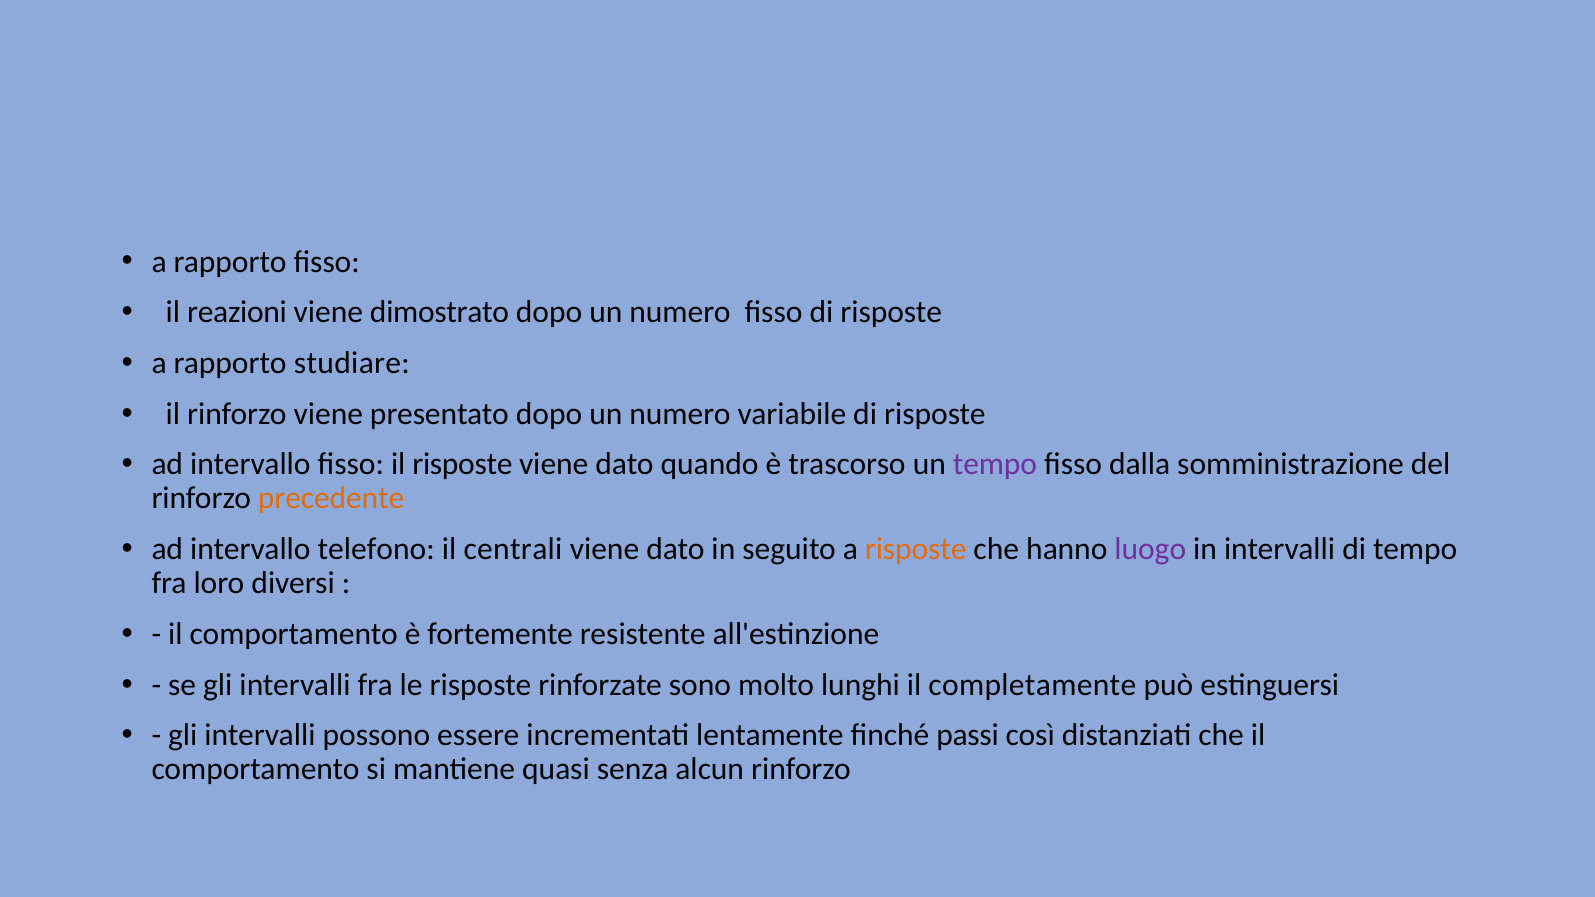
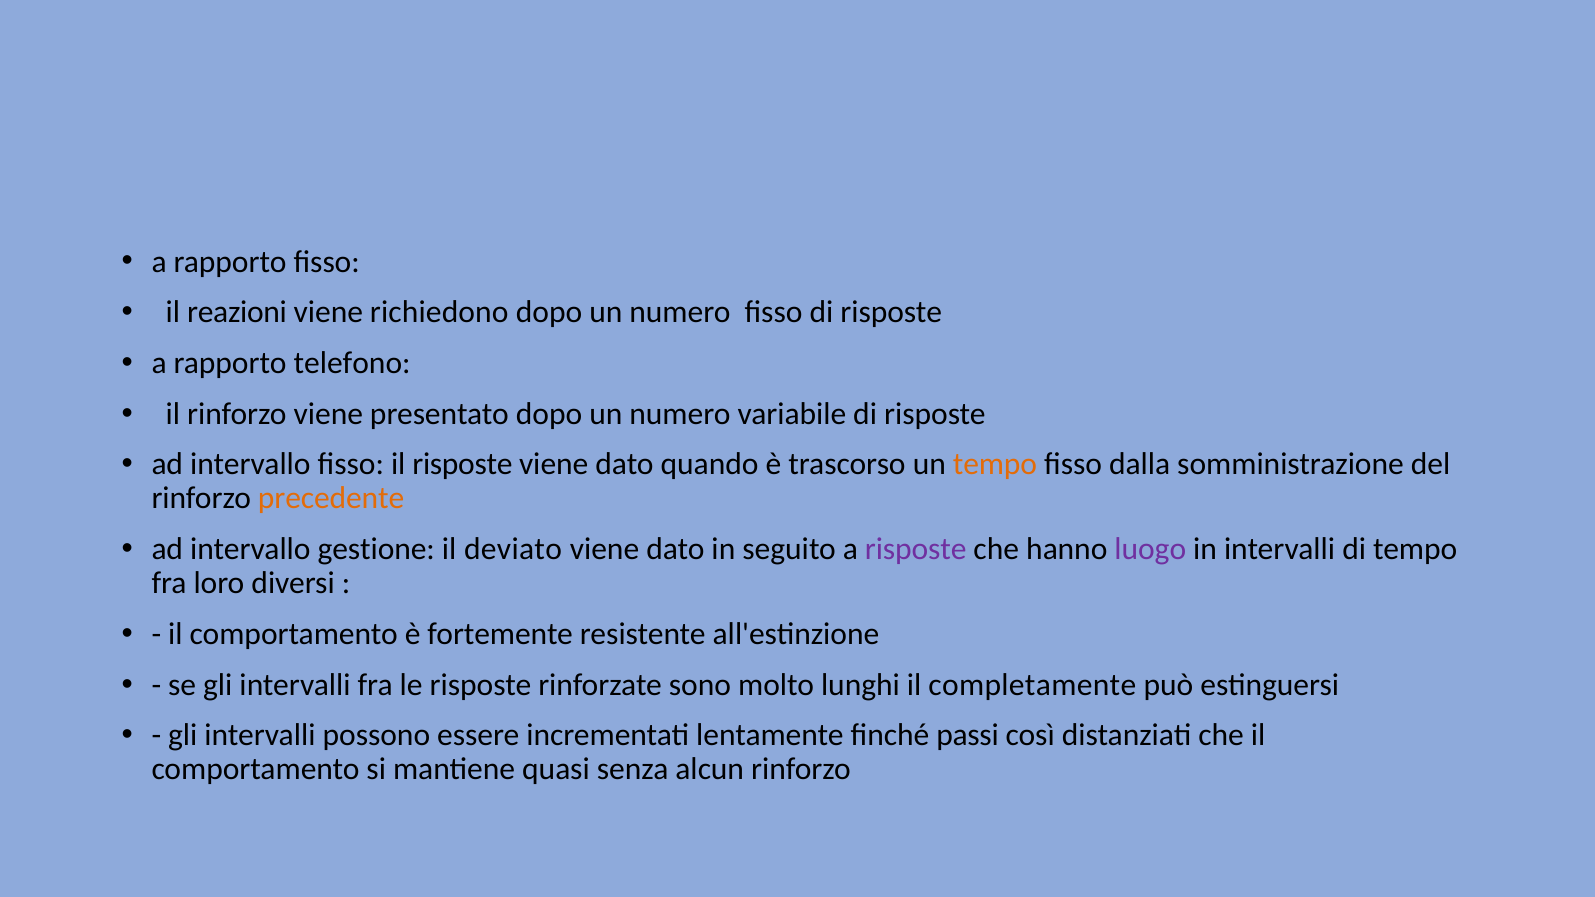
dimostrato: dimostrato -> richiedono
studiare: studiare -> telefono
tempo at (995, 465) colour: purple -> orange
telefono: telefono -> gestione
centrali: centrali -> deviato
risposte at (916, 549) colour: orange -> purple
